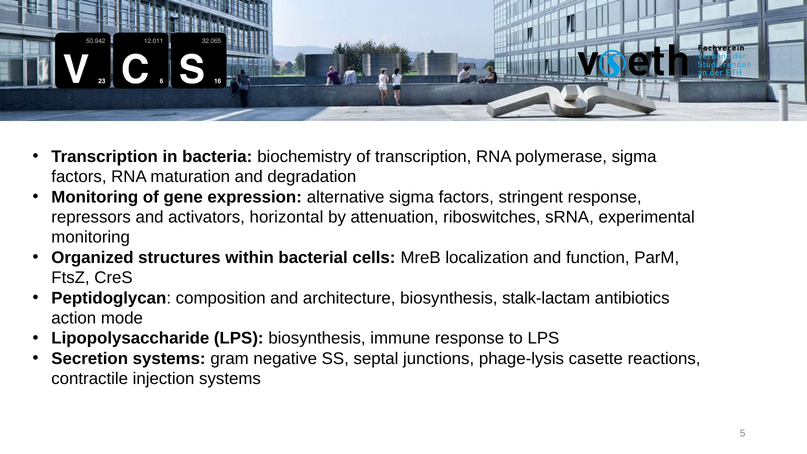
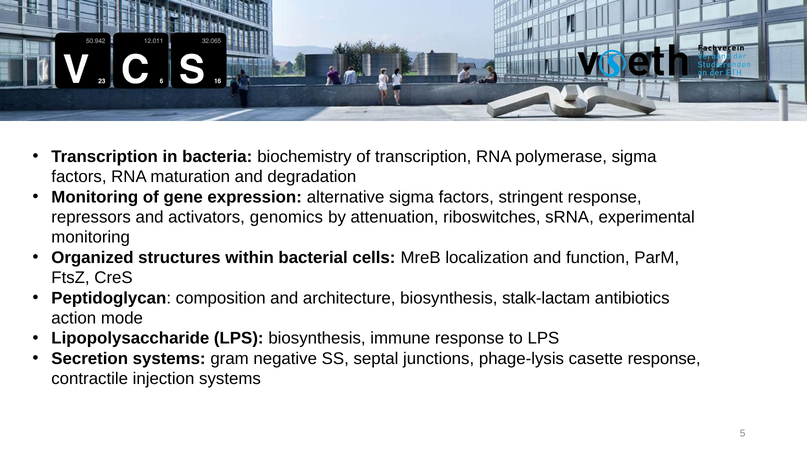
horizontal: horizontal -> genomics
casette reactions: reactions -> response
